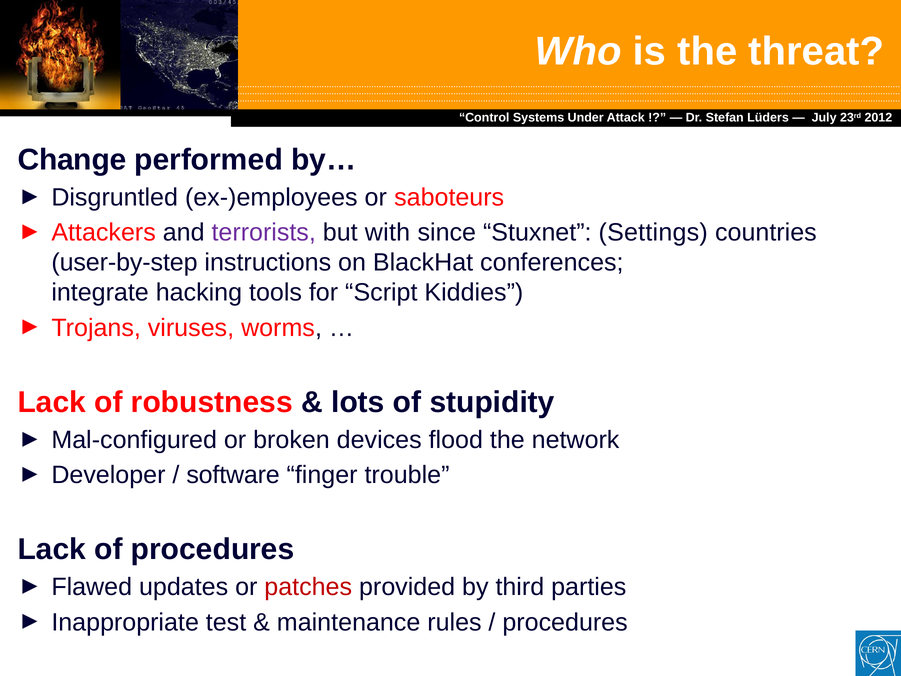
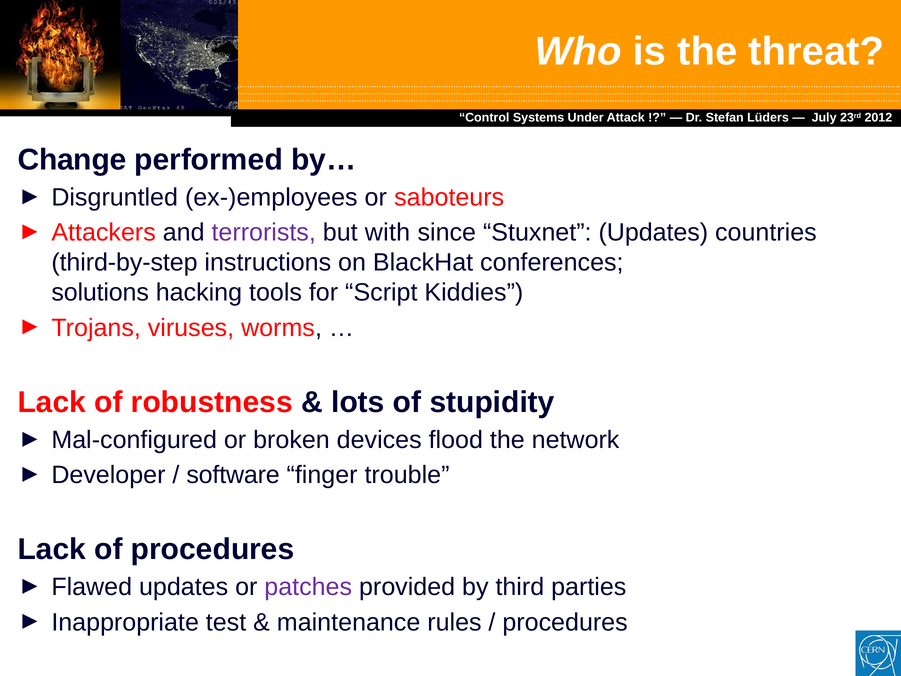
Stuxnet Settings: Settings -> Updates
user-by-step: user-by-step -> third-by-step
integrate: integrate -> solutions
patches colour: red -> purple
